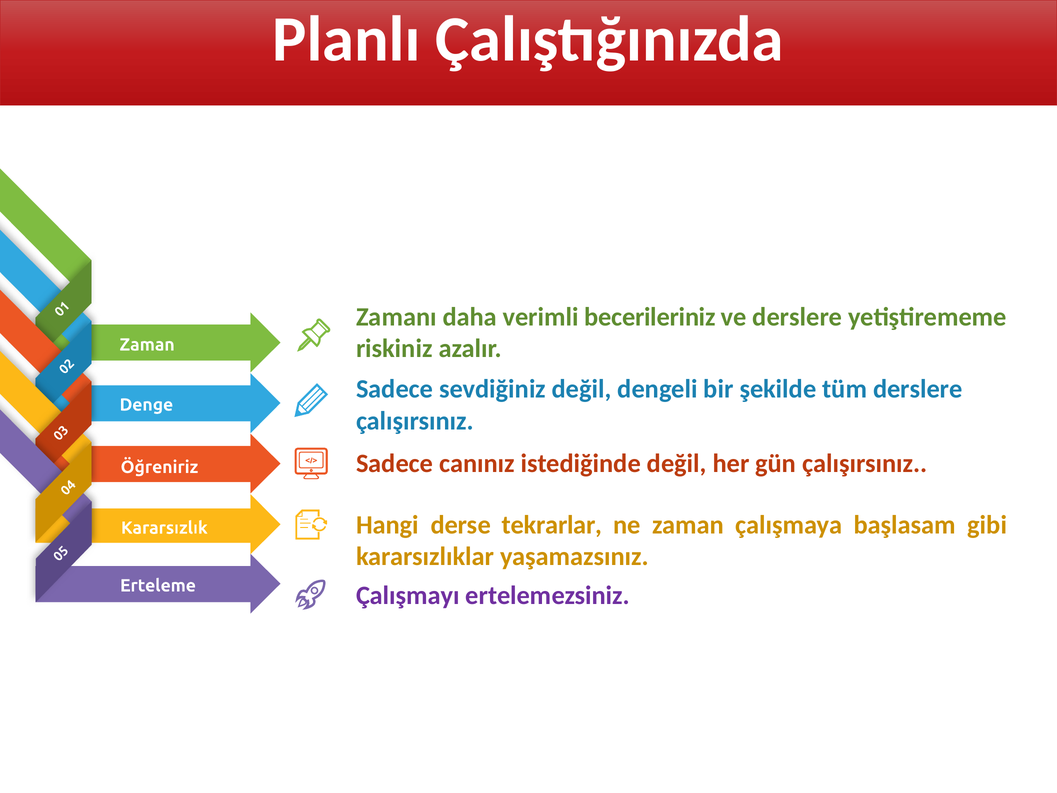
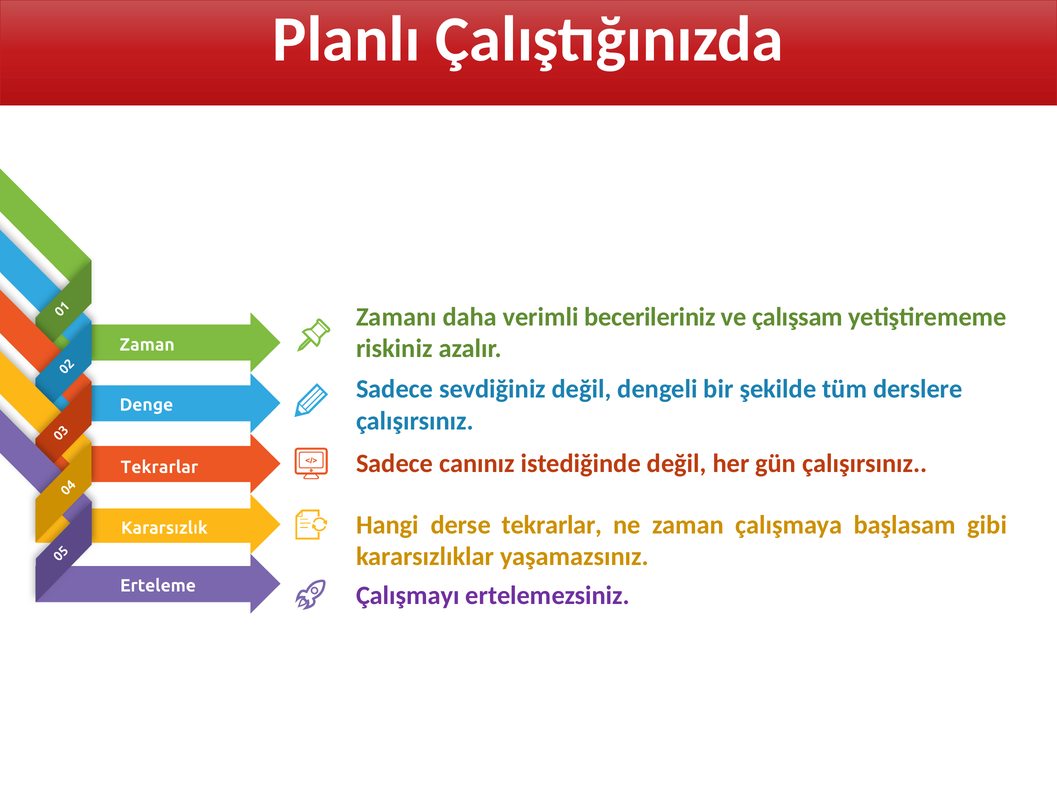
ve derslere: derslere -> çalışsam
Öğreniriz at (159, 467): Öğreniriz -> Tekrarlar
